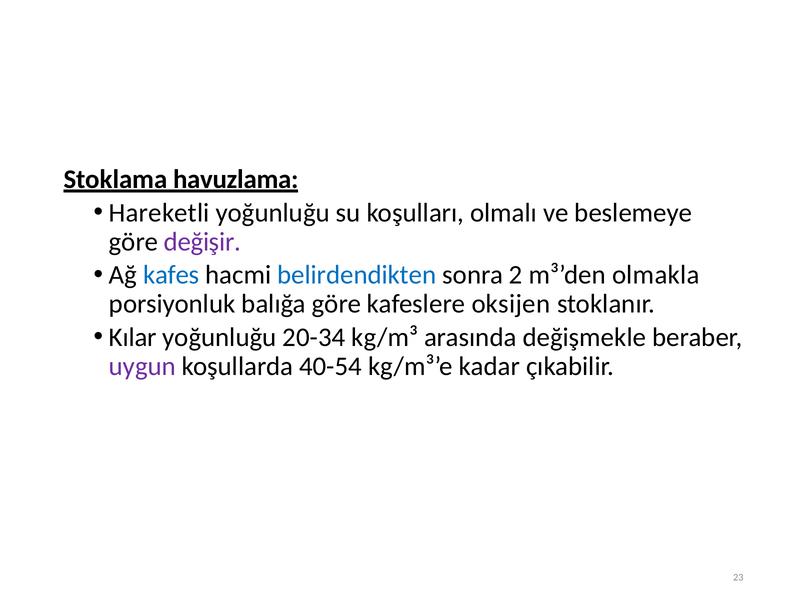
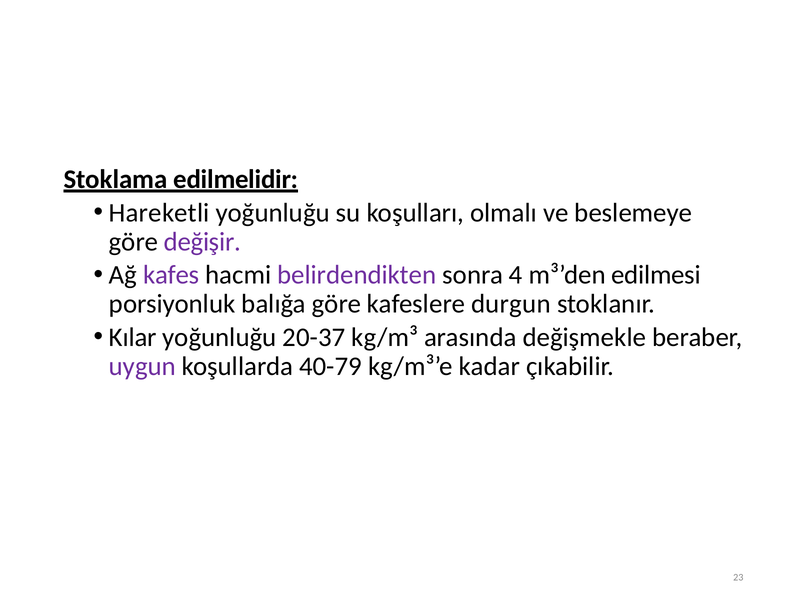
havuzlama: havuzlama -> edilmelidir
kafes colour: blue -> purple
belirdendikten colour: blue -> purple
2: 2 -> 4
olmakla: olmakla -> edilmesi
oksijen: oksijen -> durgun
20-34: 20-34 -> 20-37
40-54: 40-54 -> 40-79
